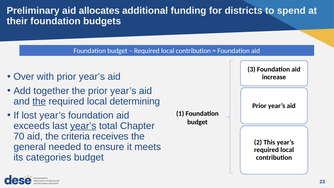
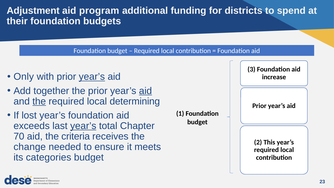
Preliminary: Preliminary -> Adjustment
allocates: allocates -> program
Over: Over -> Only
year’s at (92, 77) underline: none -> present
aid at (145, 91) underline: none -> present
general: general -> change
